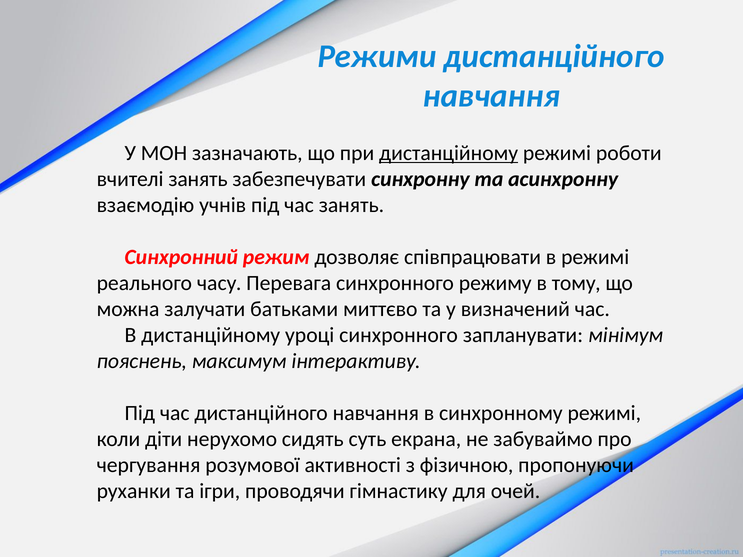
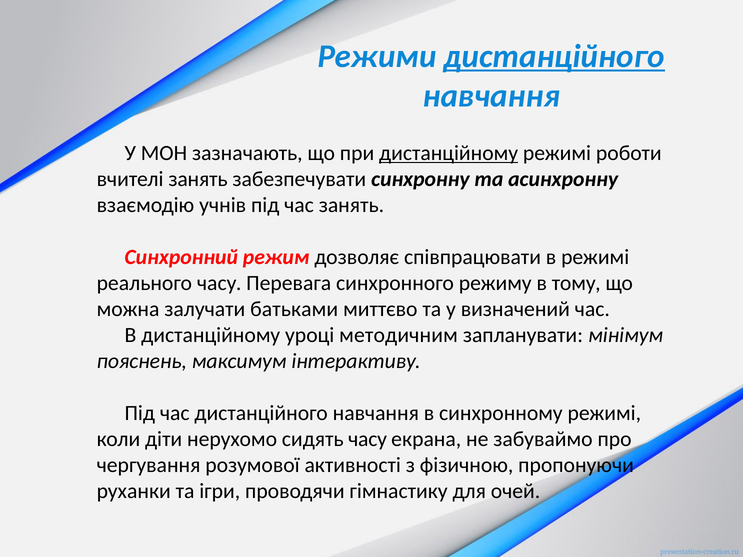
дистанційного at (554, 56) underline: none -> present
уроці синхронного: синхронного -> методичним
сидять суть: суть -> часу
